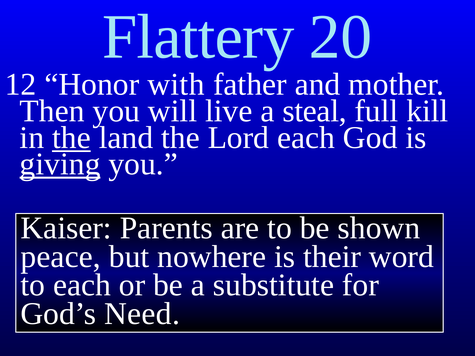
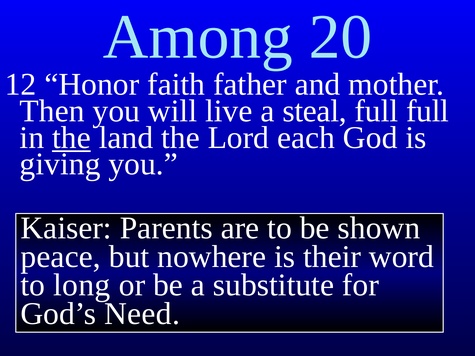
Flattery: Flattery -> Among
with: with -> faith
full kill: kill -> full
giving underline: present -> none
to each: each -> long
